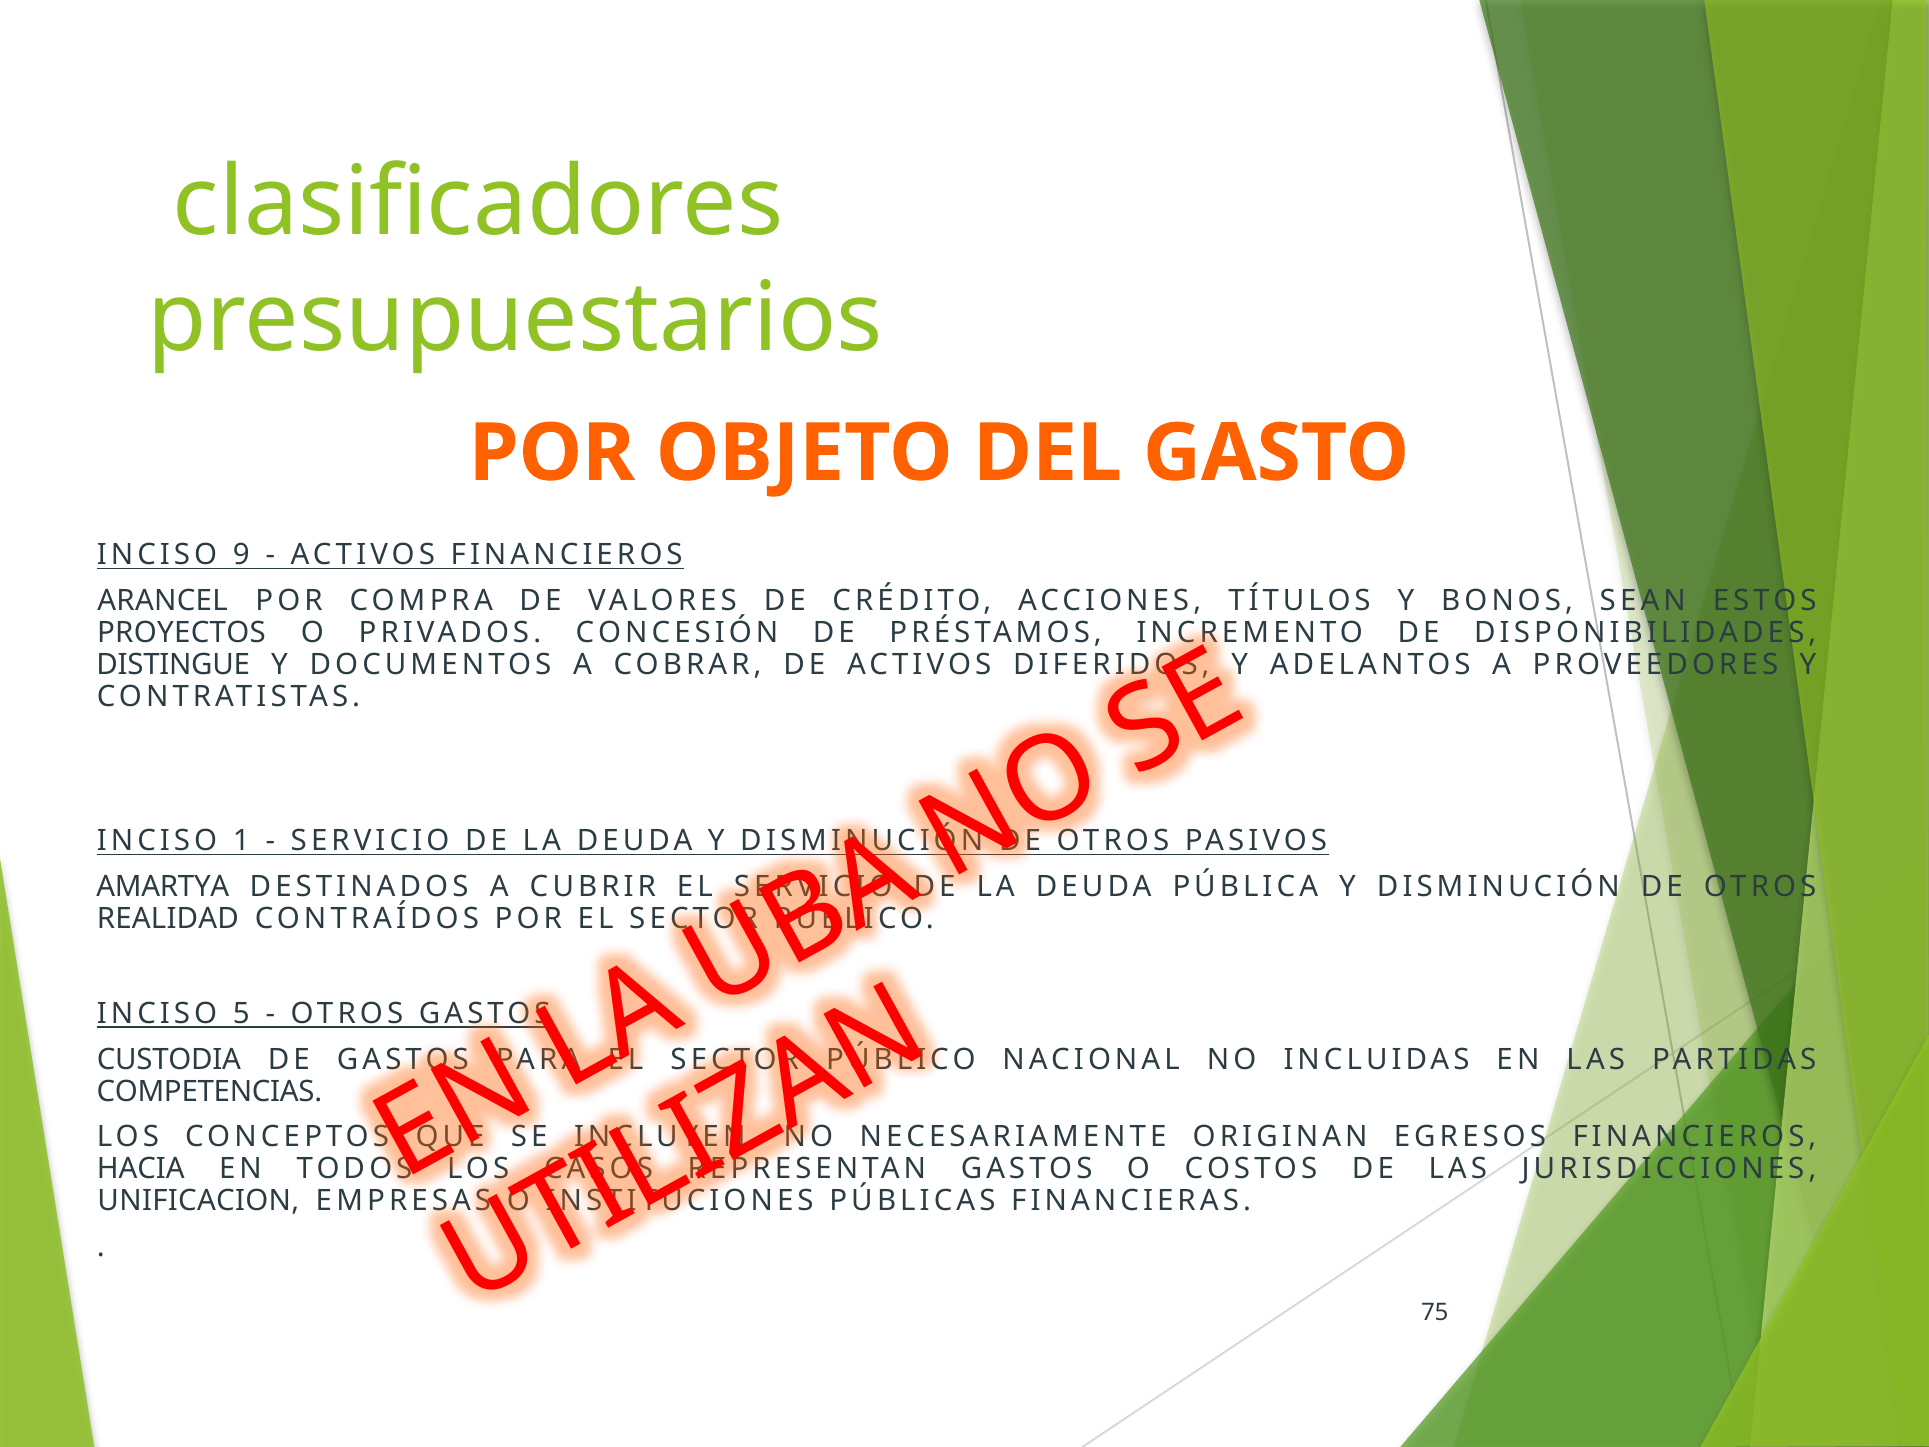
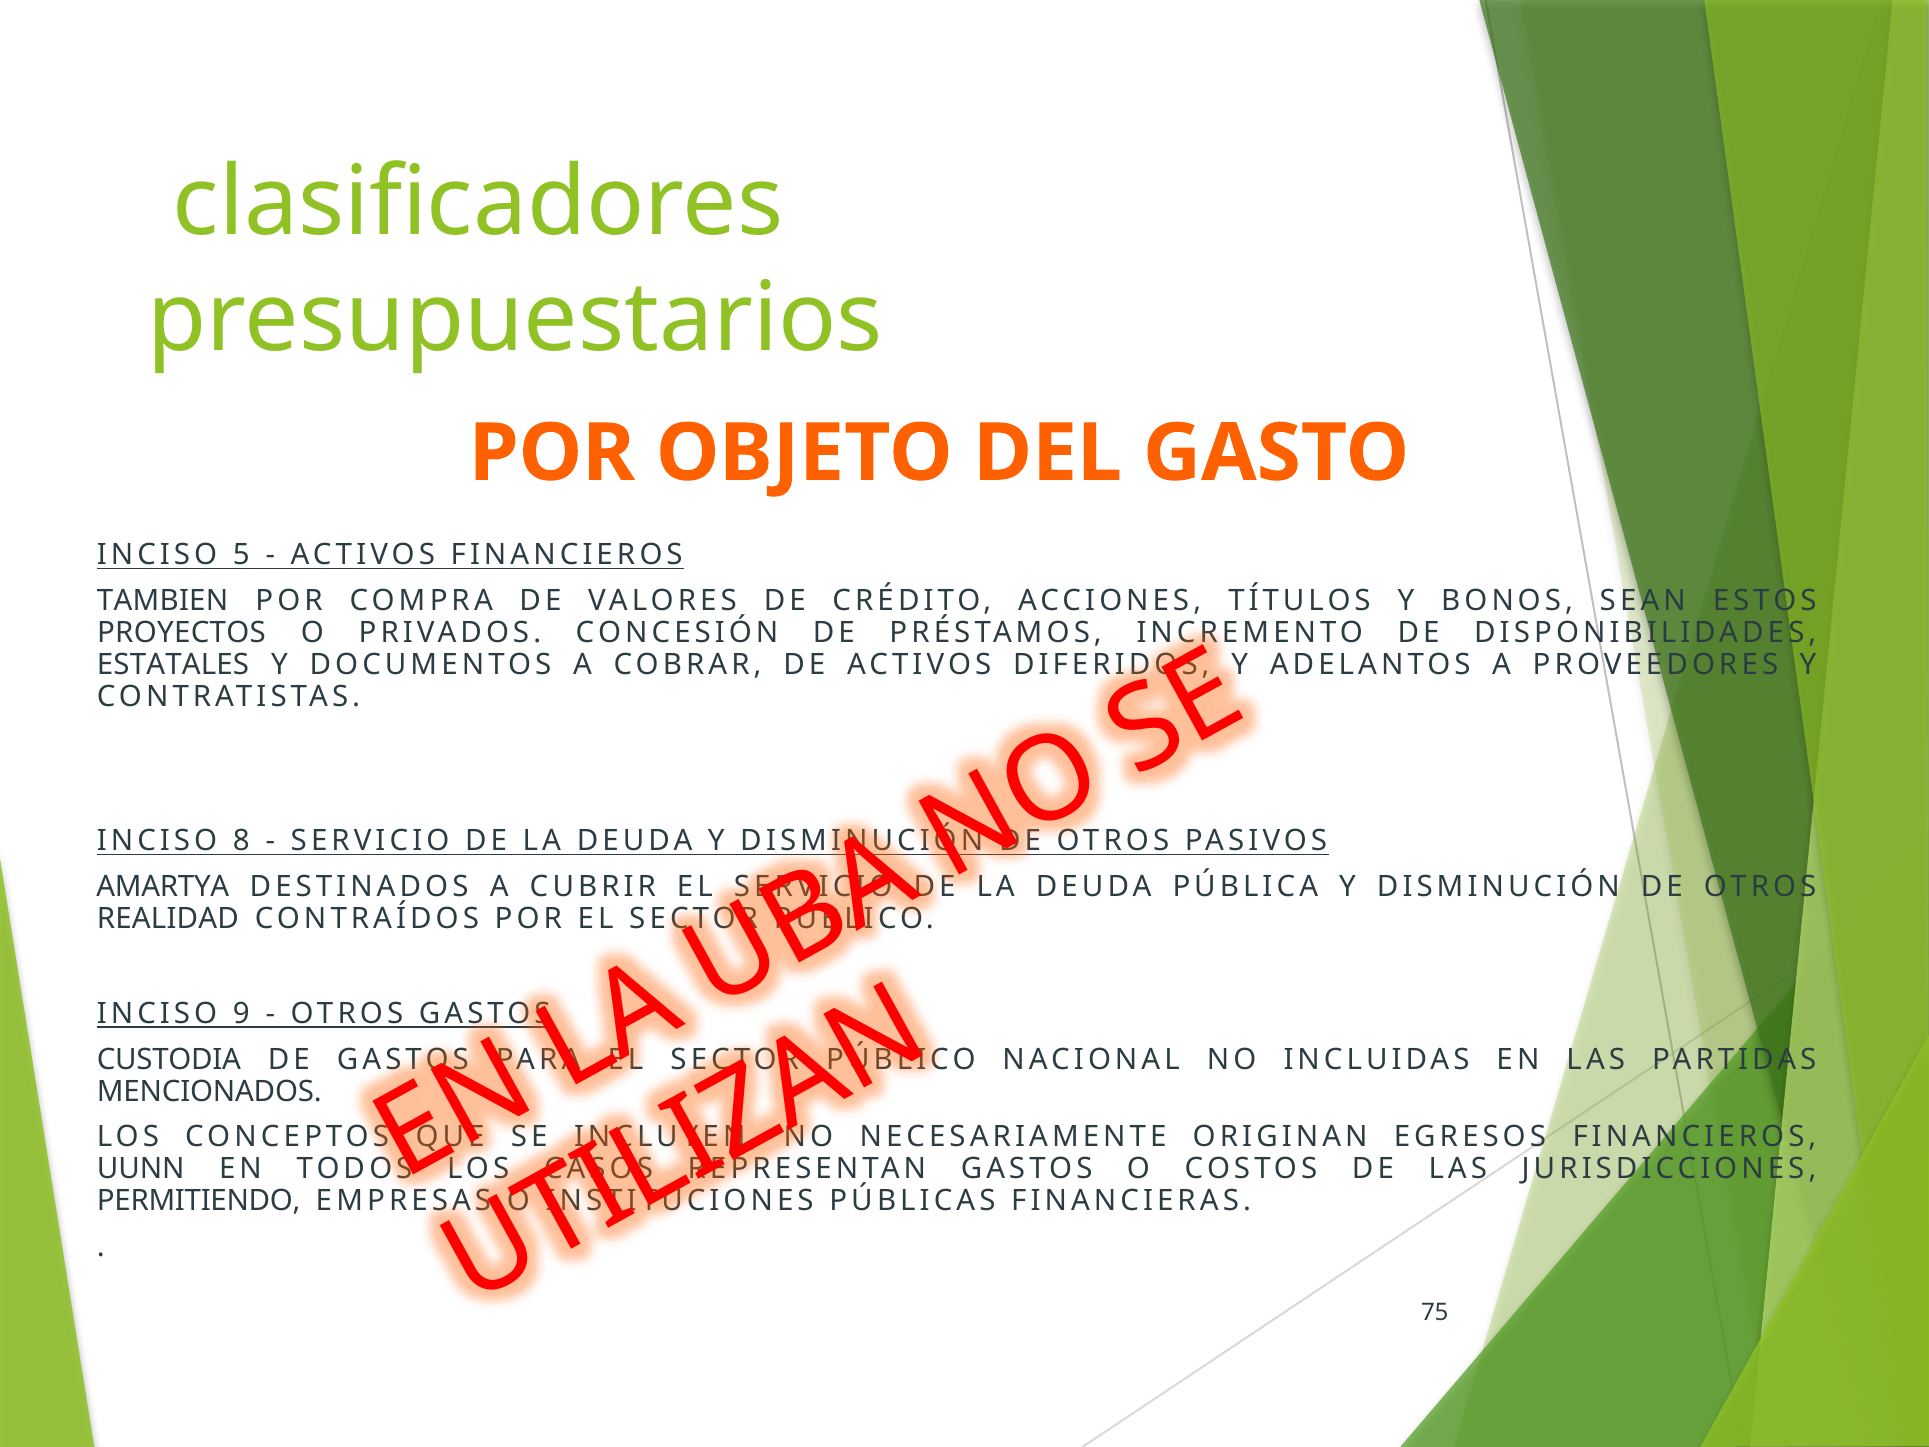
9: 9 -> 5
ARANCEL: ARANCEL -> TAMBIEN
DISTINGUE: DISTINGUE -> ESTATALES
1: 1 -> 8
5: 5 -> 9
COMPETENCIAS: COMPETENCIAS -> MENCIONADOS
HACIA: HACIA -> UUNN
UNIFICACION: UNIFICACION -> PERMITIENDO
